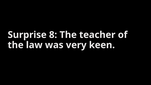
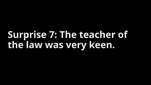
8: 8 -> 7
